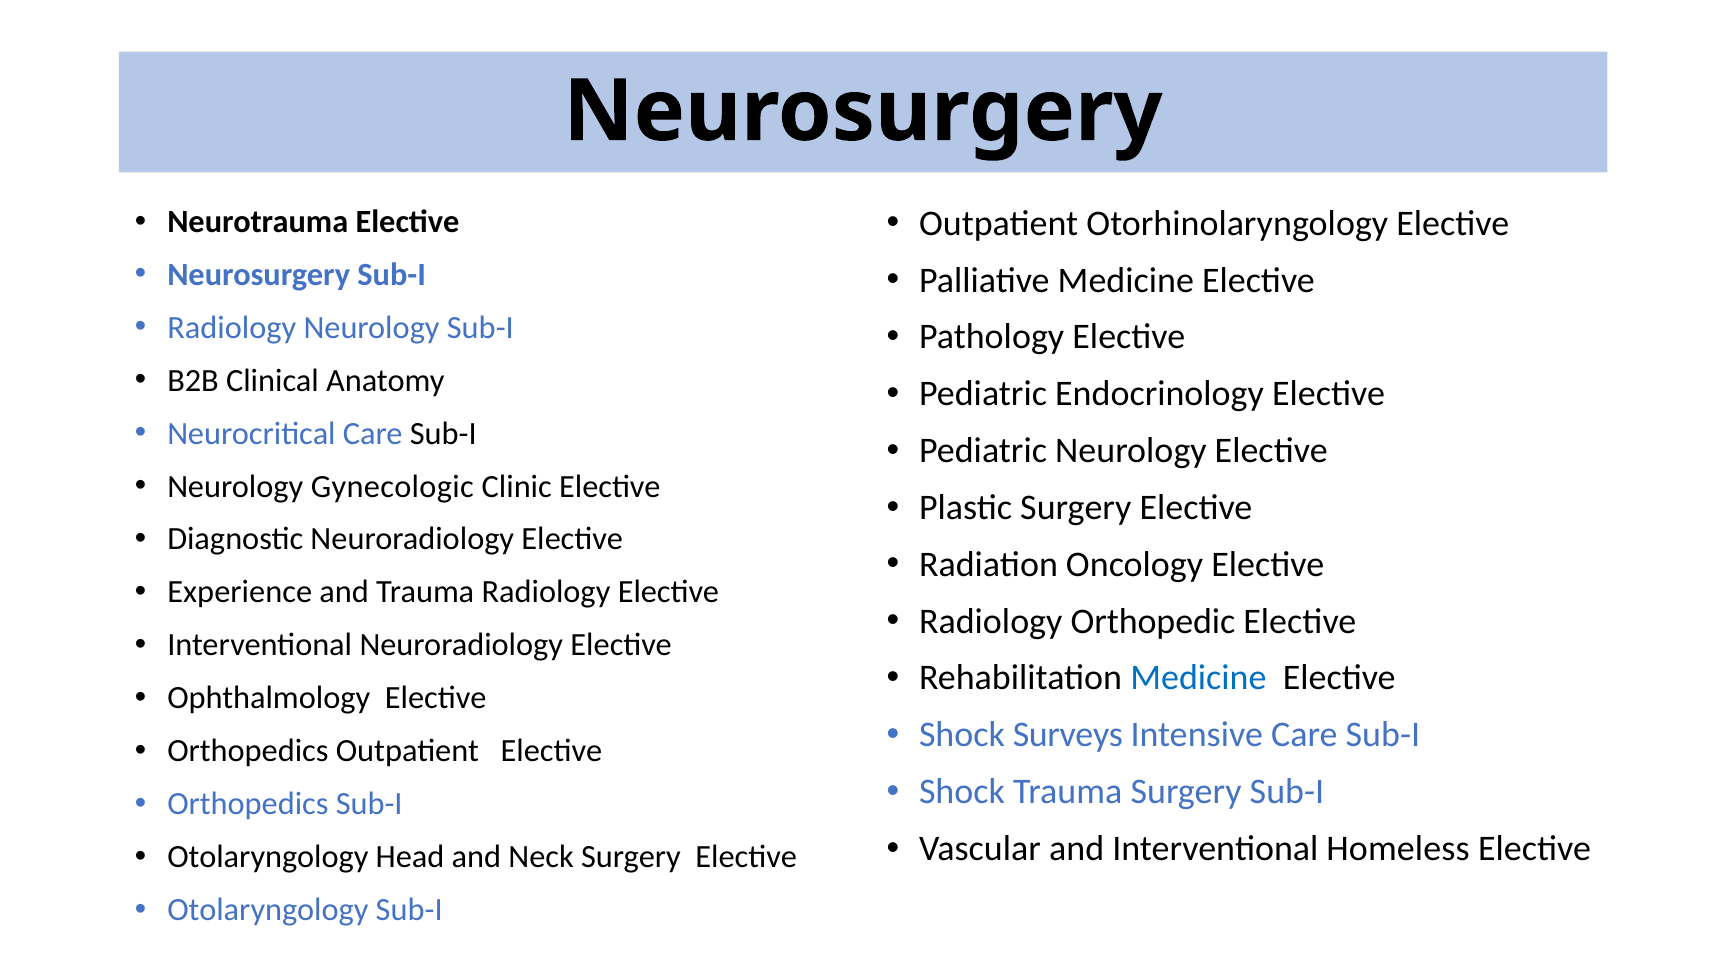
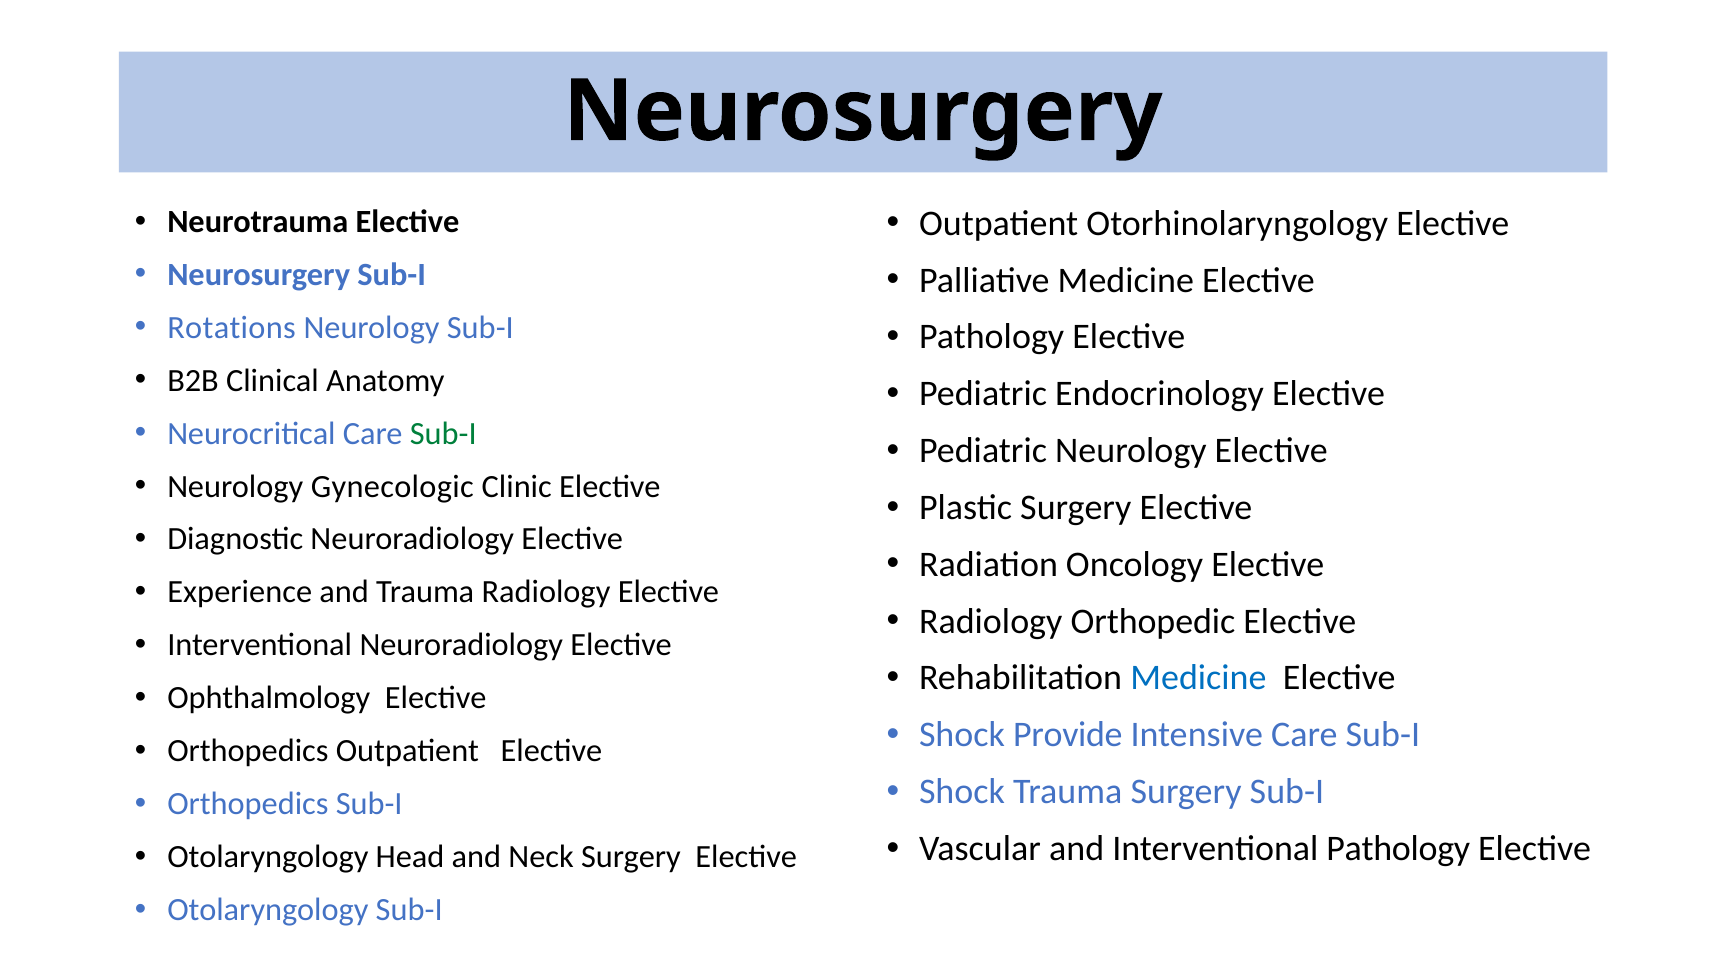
Radiology at (232, 327): Radiology -> Rotations
Sub-I at (443, 433) colour: black -> green
Surveys: Surveys -> Provide
Interventional Homeless: Homeless -> Pathology
